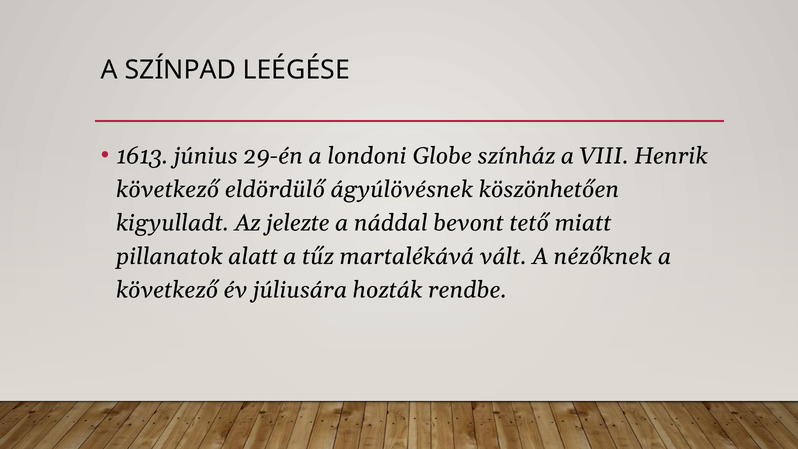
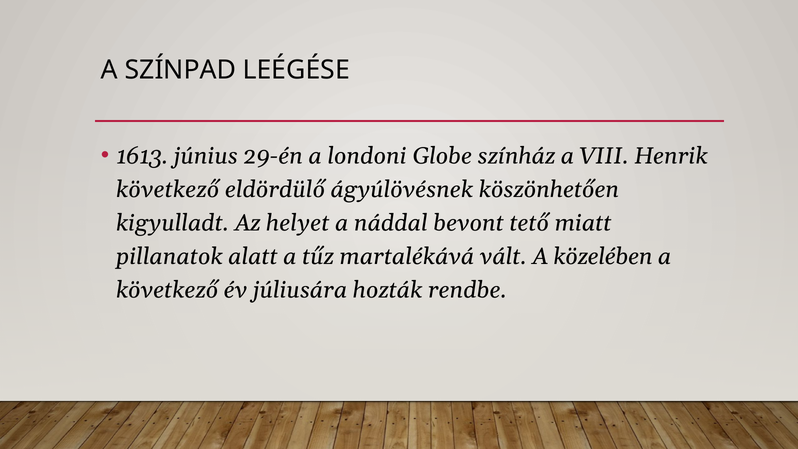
jelezte: jelezte -> helyet
nézőknek: nézőknek -> közelében
